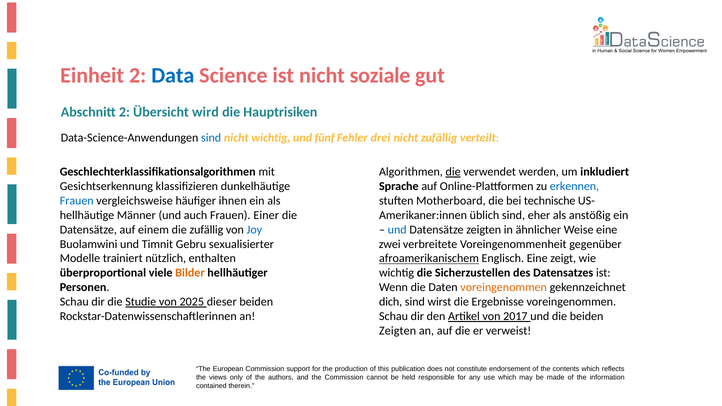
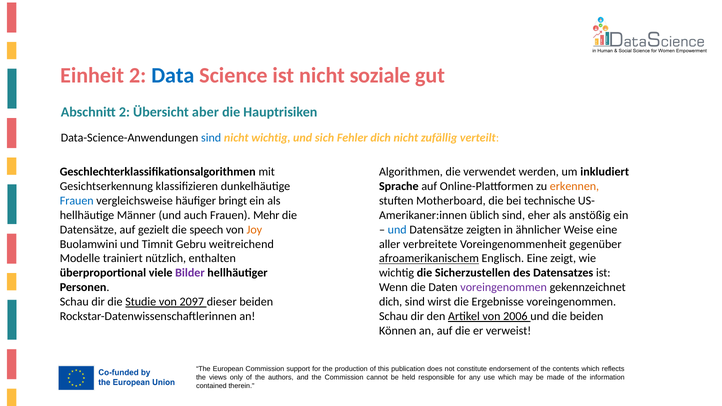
wird: wird -> aber
fünf: fünf -> sich
Fehler drei: drei -> dich
die at (453, 172) underline: present -> none
erkennen colour: blue -> orange
ihnen: ihnen -> bringt
Einer: Einer -> Mehr
einem: einem -> gezielt
die zufällig: zufällig -> speech
Joy colour: blue -> orange
sexualisierter: sexualisierter -> weitreichend
zwei: zwei -> aller
Bilder colour: orange -> purple
voreingenommen at (504, 287) colour: orange -> purple
2025: 2025 -> 2097
2017: 2017 -> 2006
Zeigten at (398, 331): Zeigten -> Können
